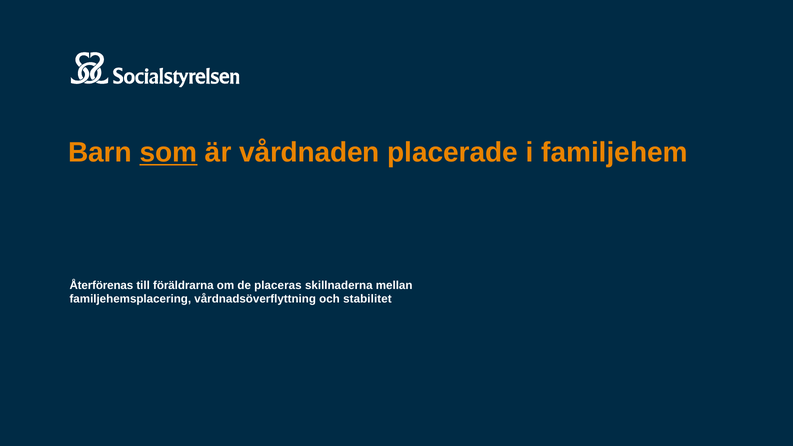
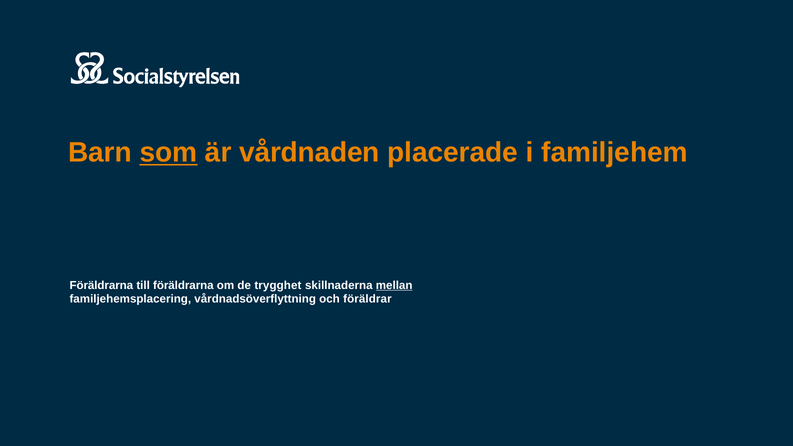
Återförenas at (101, 285): Återförenas -> Föräldrarna
placeras: placeras -> trygghet
mellan underline: none -> present
stabilitet: stabilitet -> föräldrar
